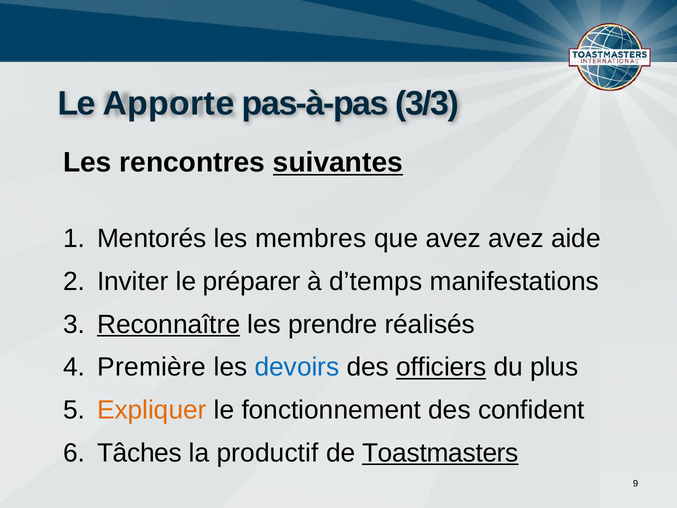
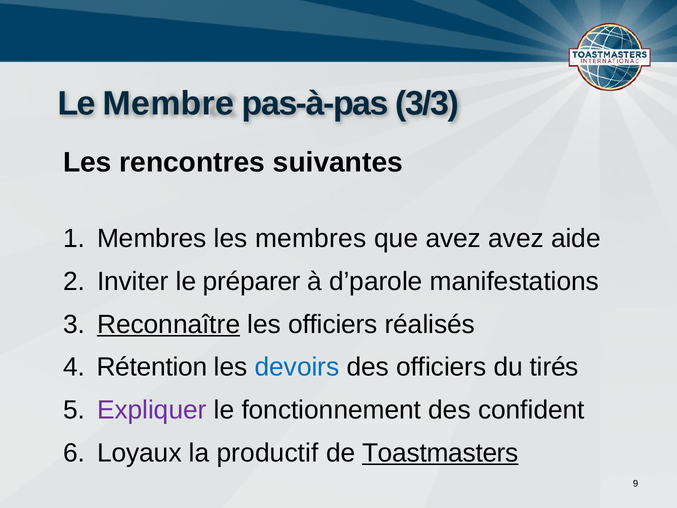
Apporte: Apporte -> Membre
suivantes underline: present -> none
Mentorés at (152, 238): Mentorés -> Membres
d’temps: d’temps -> d’parole
les prendre: prendre -> officiers
Première: Première -> Rétention
officiers at (441, 367) underline: present -> none
plus: plus -> tirés
Expliquer colour: orange -> purple
Tâches: Tâches -> Loyaux
